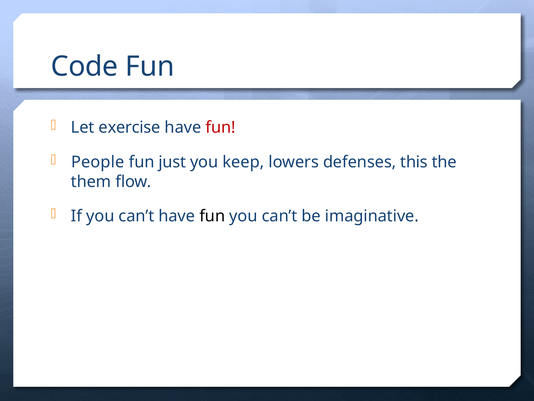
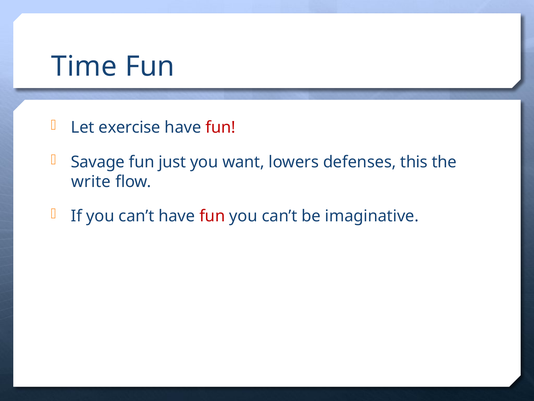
Code: Code -> Time
People: People -> Savage
keep: keep -> want
them: them -> write
fun at (212, 216) colour: black -> red
